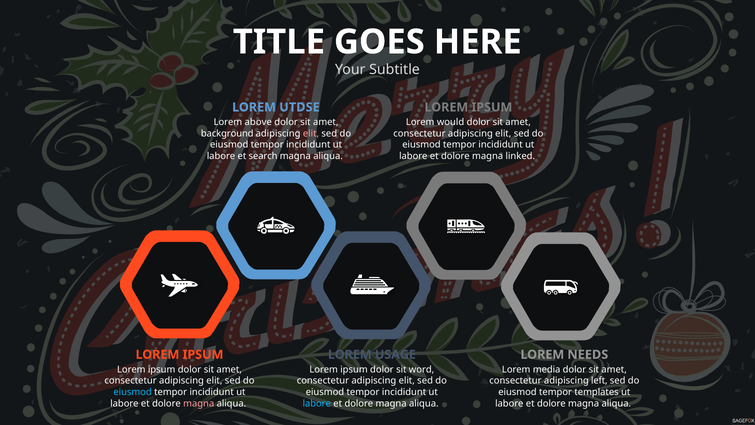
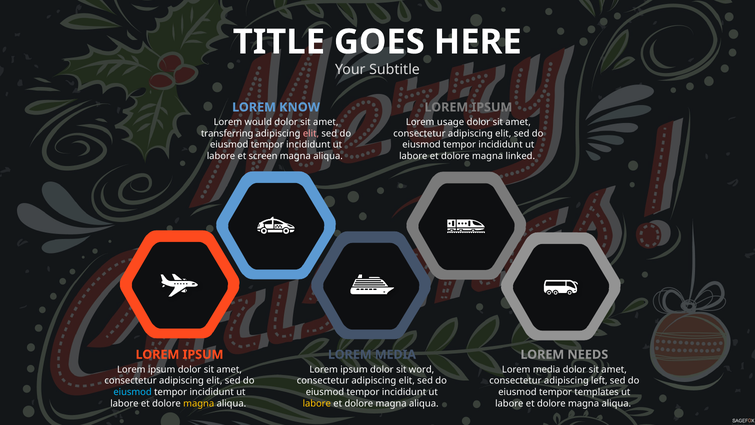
UTDSE: UTDSE -> KNOW
above: above -> would
would: would -> usage
background: background -> transferring
search: search -> screen
USAGE at (395, 354): USAGE -> MEDIA
magna at (199, 403) colour: pink -> yellow
labore at (317, 403) colour: light blue -> yellow
